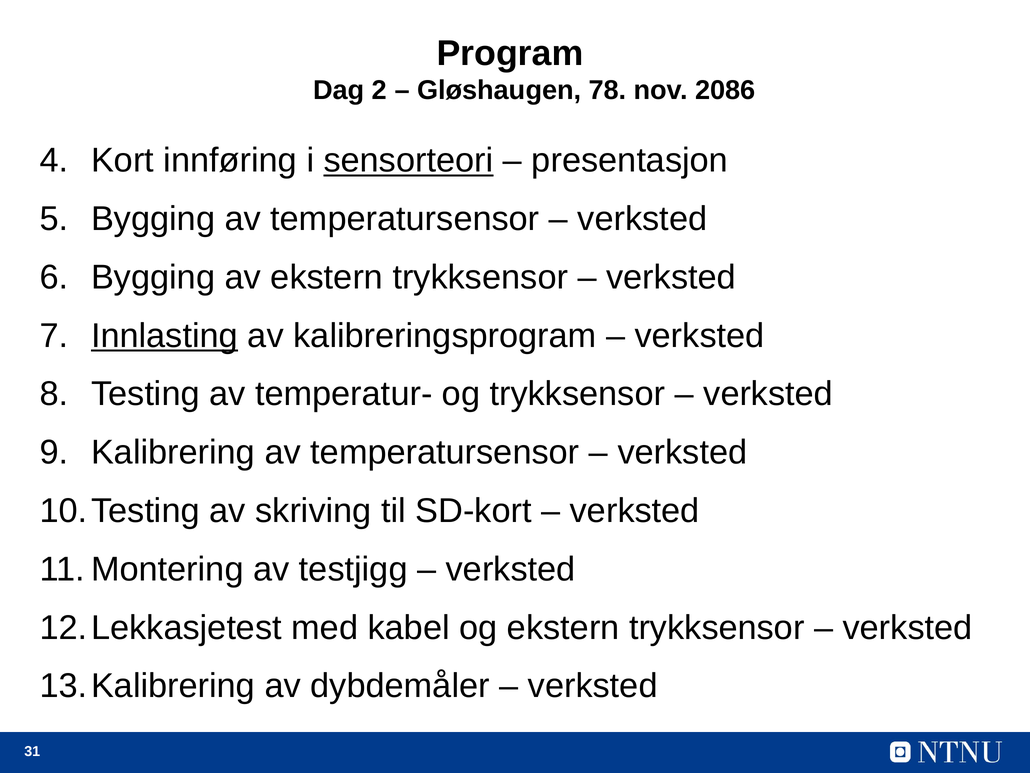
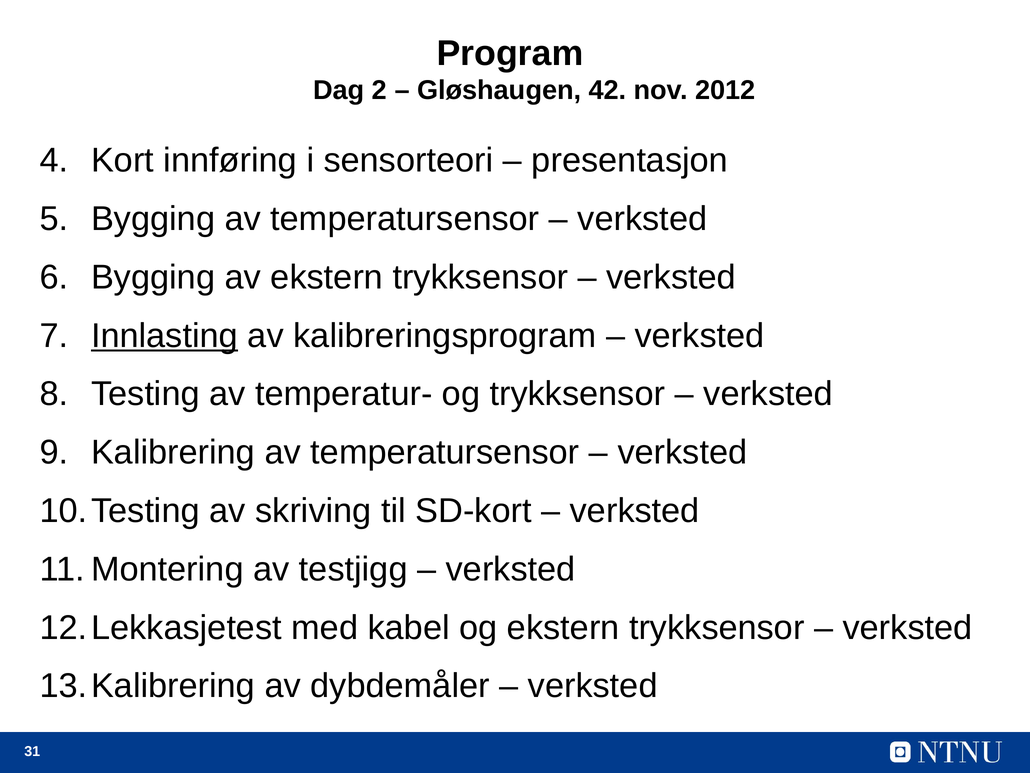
78: 78 -> 42
2086: 2086 -> 2012
sensorteori underline: present -> none
